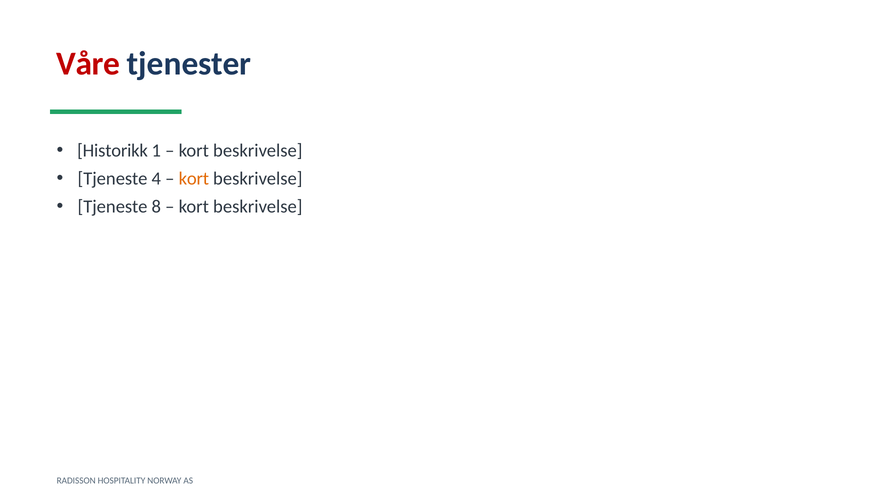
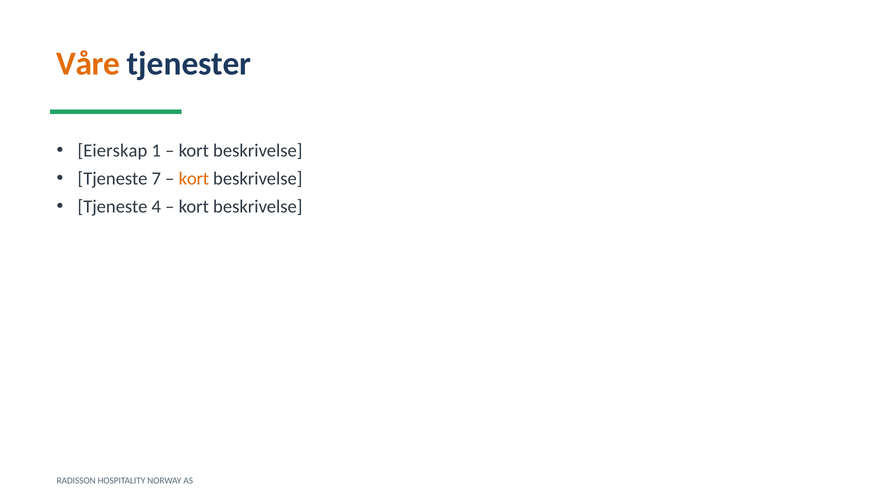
Våre colour: red -> orange
Historikk: Historikk -> Eierskap
4: 4 -> 7
8: 8 -> 4
